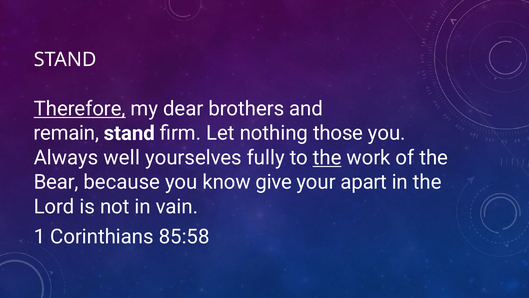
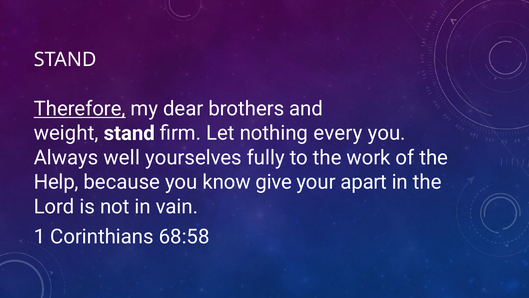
remain: remain -> weight
those: those -> every
the at (327, 157) underline: present -> none
Bear: Bear -> Help
85:58: 85:58 -> 68:58
